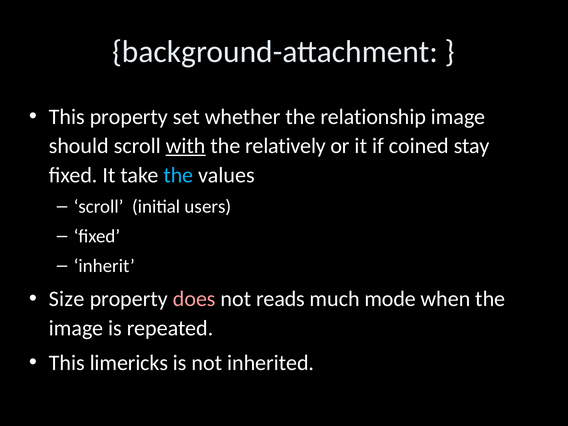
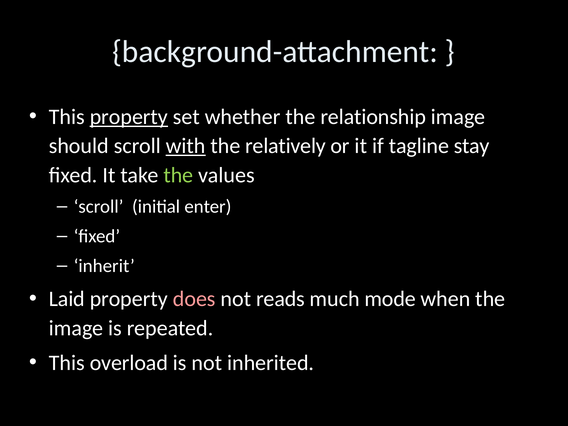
property at (129, 117) underline: none -> present
coined: coined -> tagline
the at (178, 175) colour: light blue -> light green
users: users -> enter
Size: Size -> Laid
limericks: limericks -> overload
